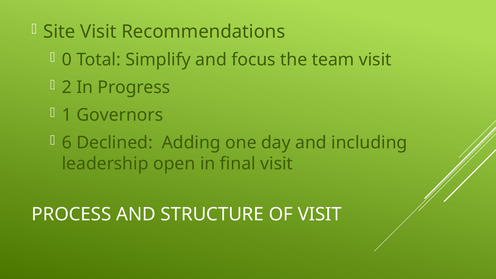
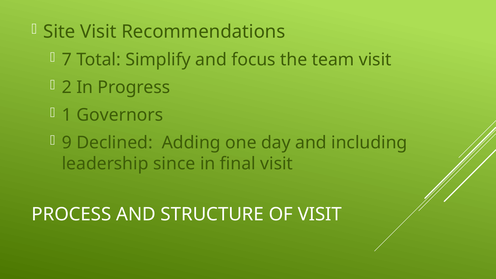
0: 0 -> 7
6: 6 -> 9
open: open -> since
